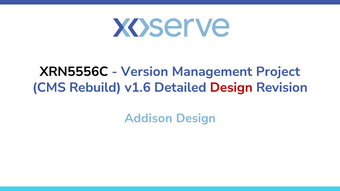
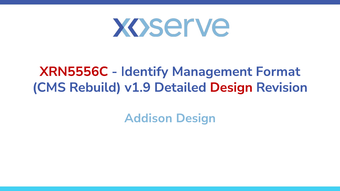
XRN5556C colour: black -> red
Version: Version -> Identify
Project: Project -> Format
v1.6: v1.6 -> v1.9
